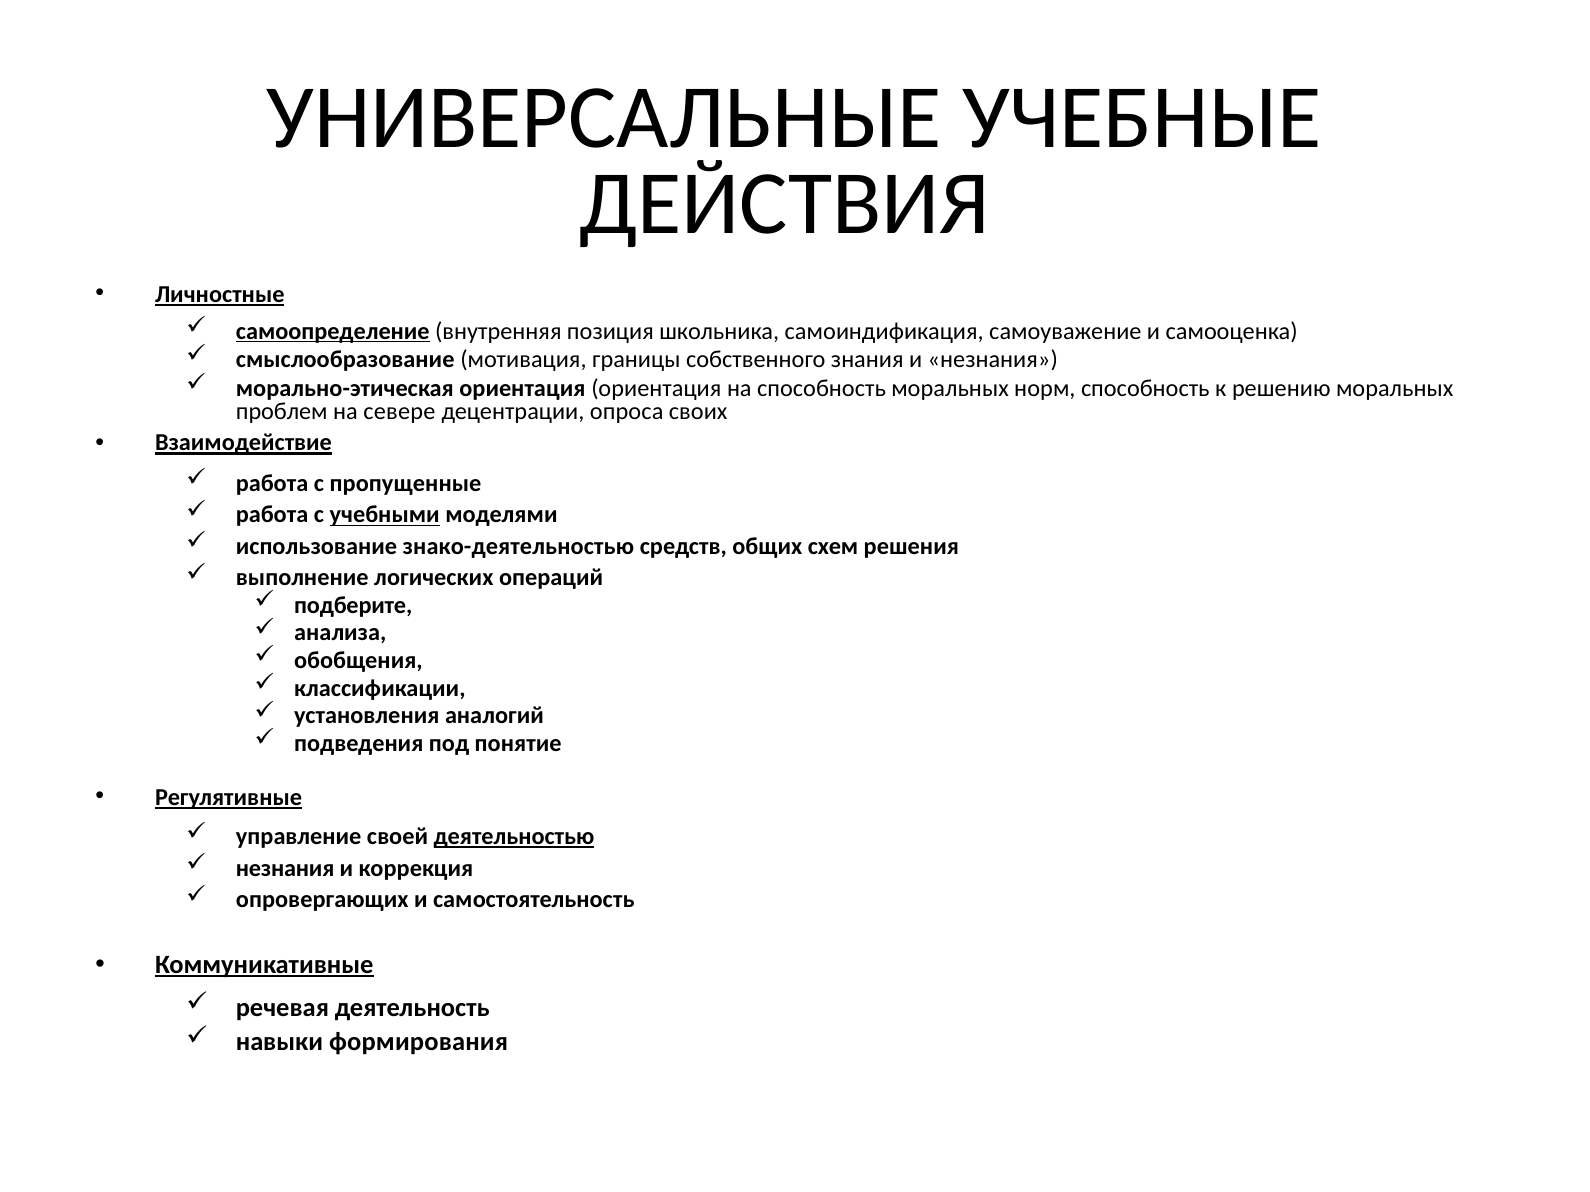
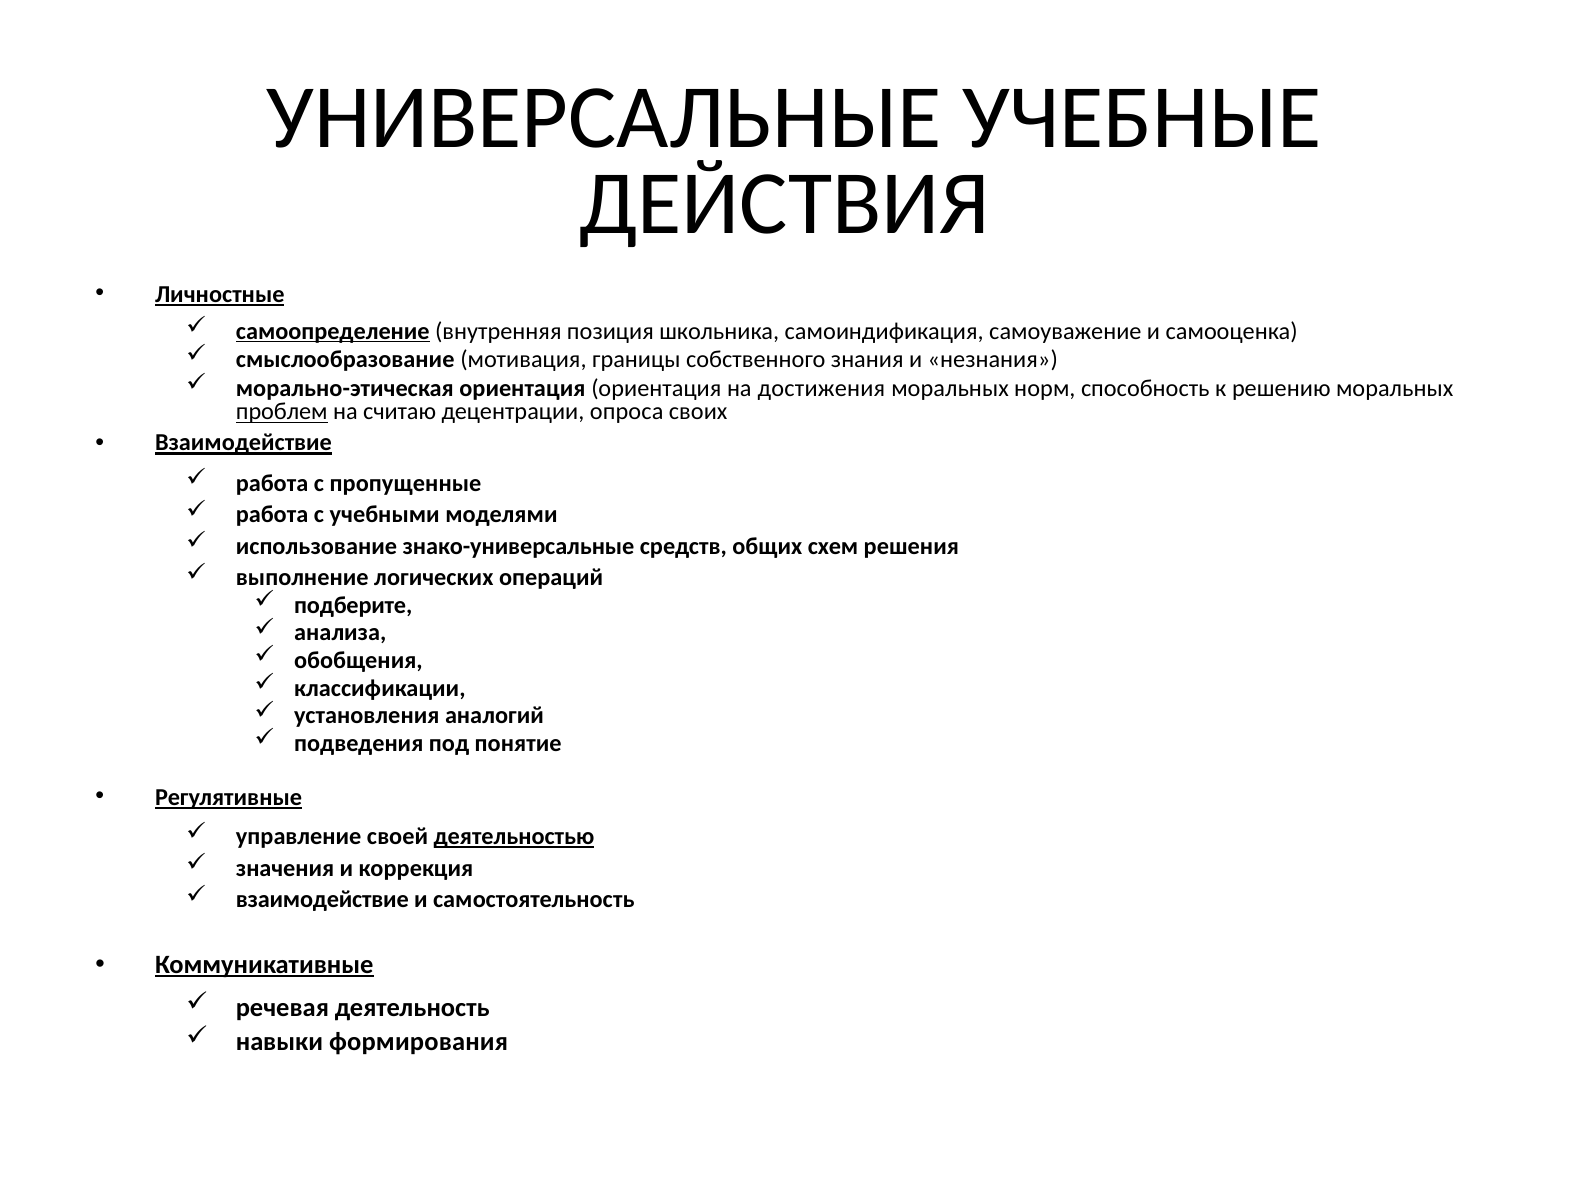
на способность: способность -> достижения
проблем underline: none -> present
севере: севере -> считаю
учебными underline: present -> none
знако-деятельностью: знако-деятельностью -> знако-универсальные
незнания at (285, 869): незнания -> значения
опровергающих at (322, 900): опровергающих -> взаимодействие
